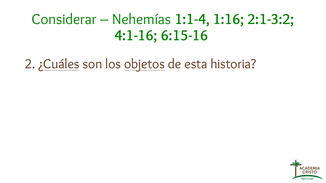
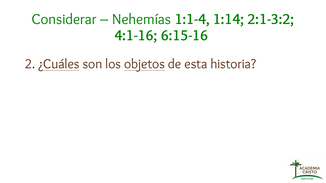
1:16: 1:16 -> 1:14
